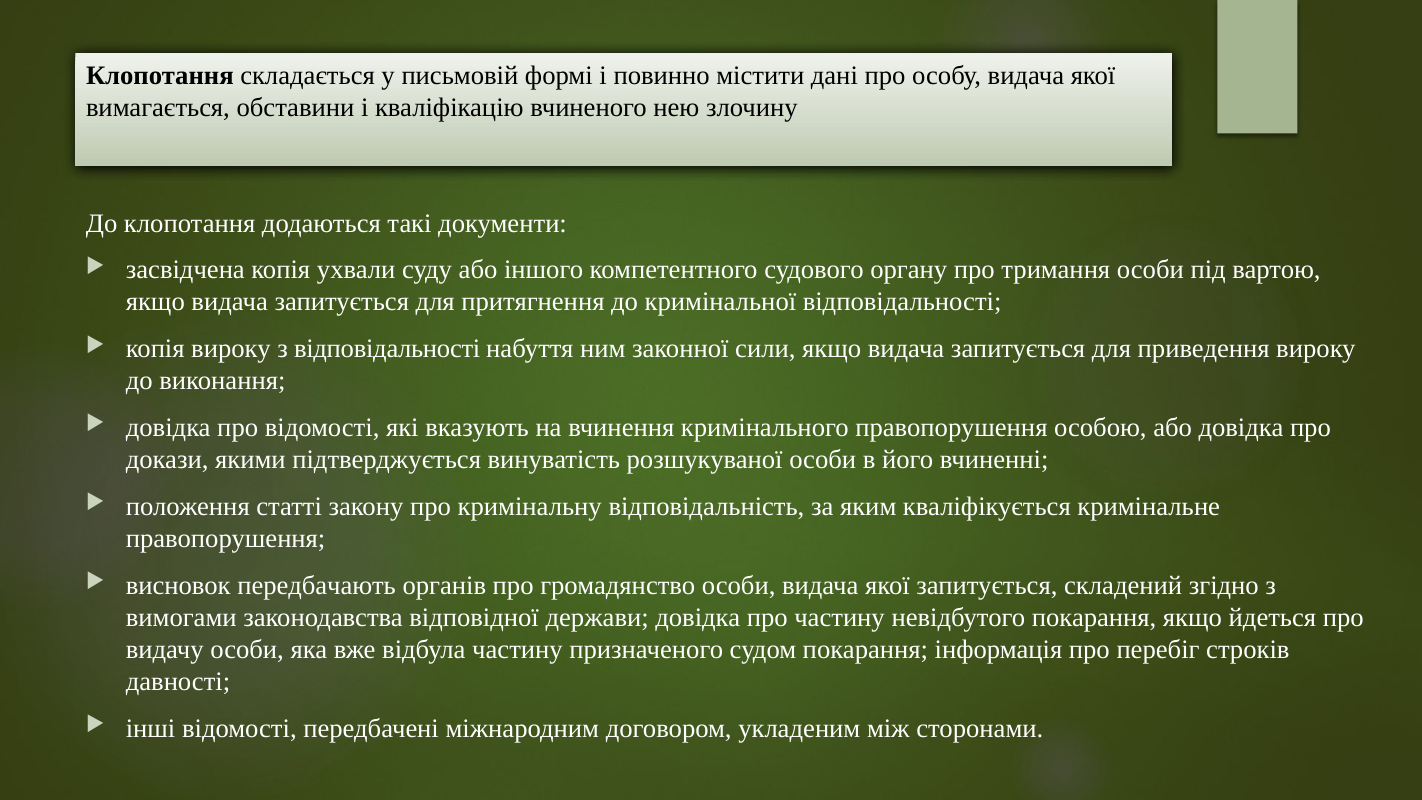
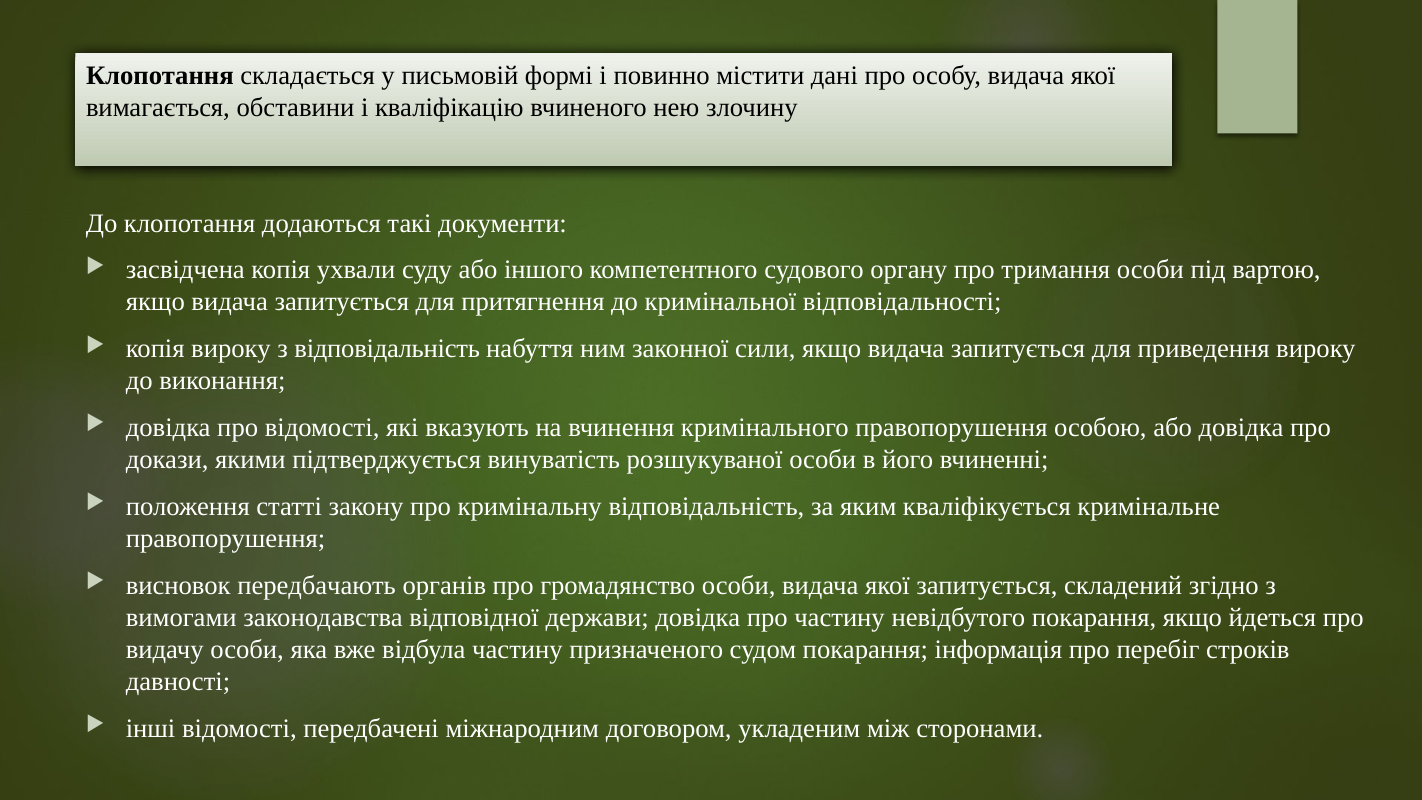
з відповідальності: відповідальності -> відповідальність
